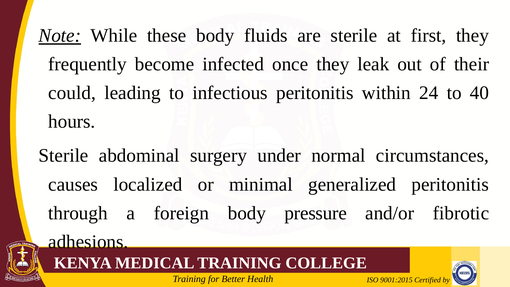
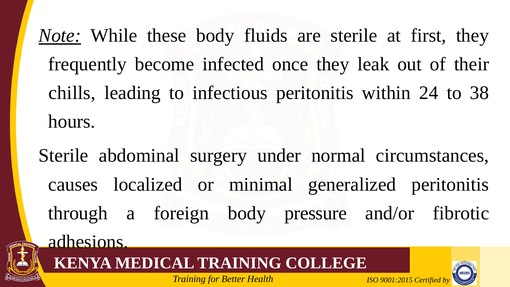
could: could -> chills
40: 40 -> 38
